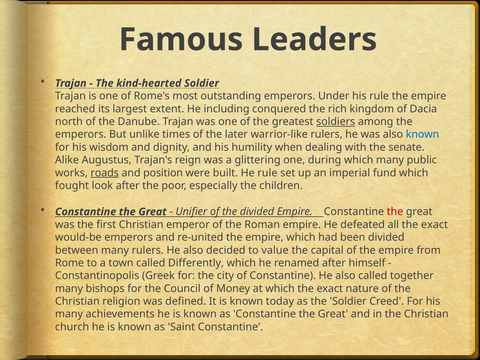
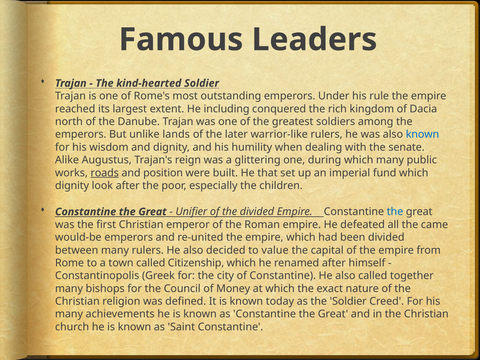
soldiers underline: present -> none
times: times -> lands
He rule: rule -> that
fought at (72, 186): fought -> dignity
the at (395, 212) colour: red -> blue
all the exact: exact -> came
Differently: Differently -> Citizenship
